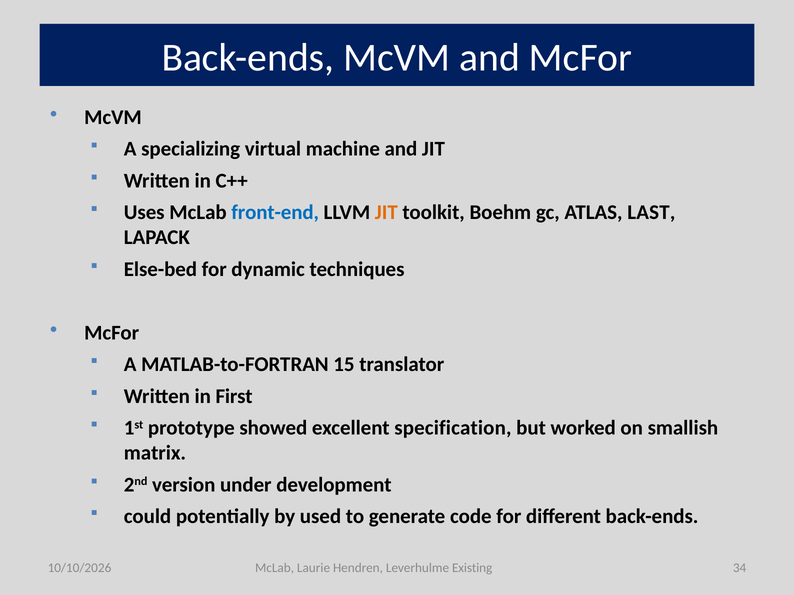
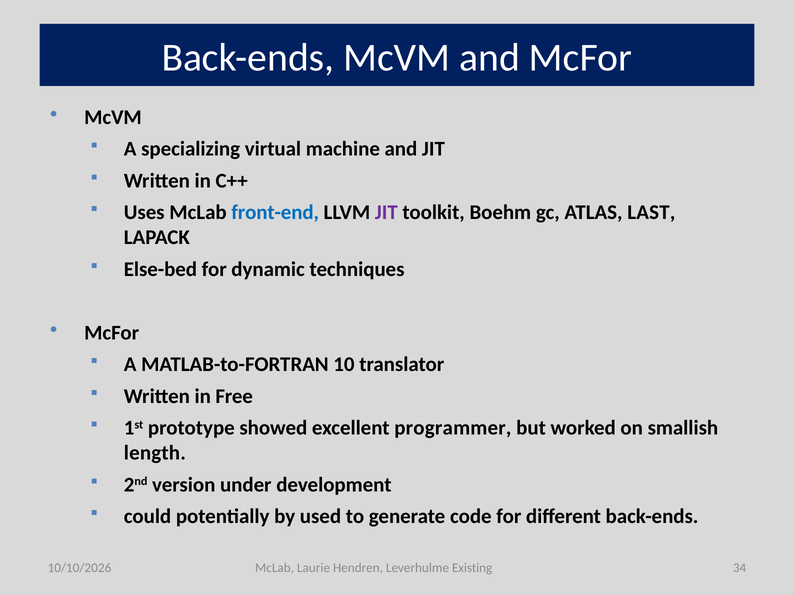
JIT at (386, 213) colour: orange -> purple
15: 15 -> 10
First: First -> Free
specification: specification -> programmer
matrix: matrix -> length
